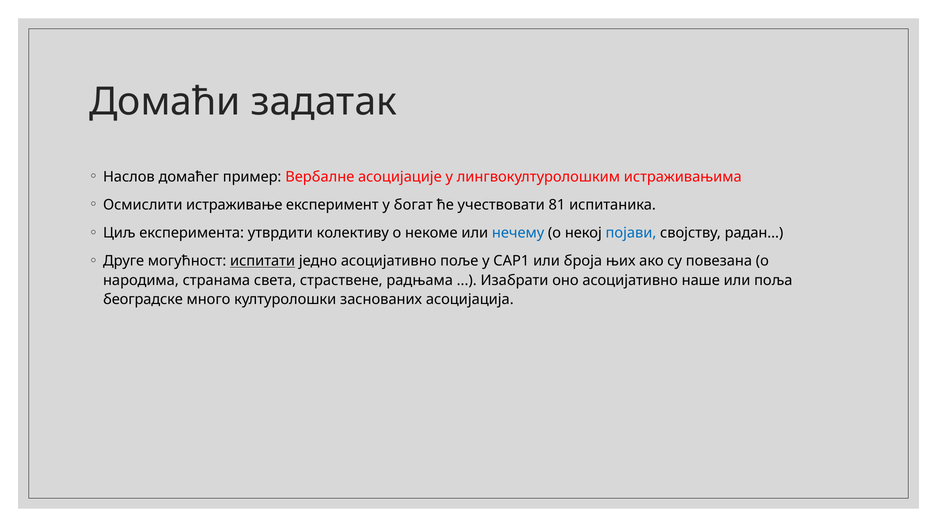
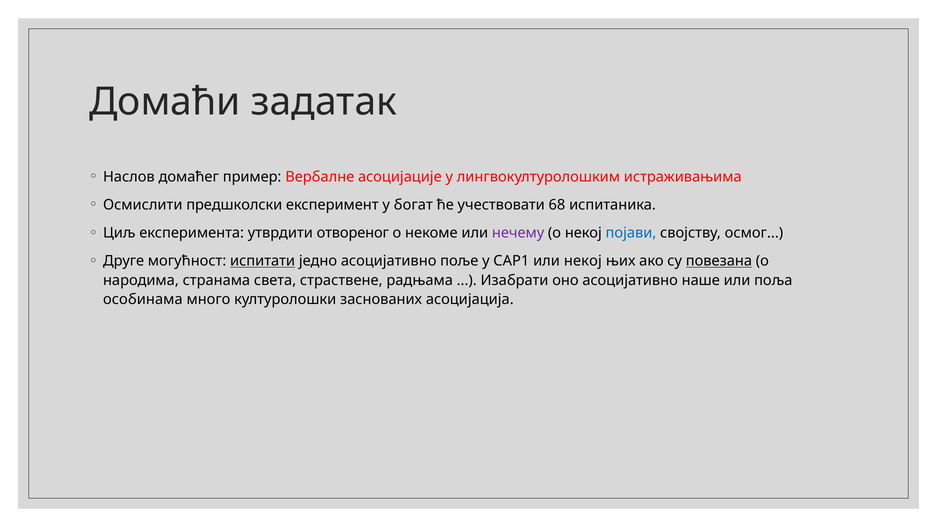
истраживање: истраживање -> предшколски
81: 81 -> 68
колективу: колективу -> отвореног
нечему colour: blue -> purple
радан: радан -> осмог
или броја: броја -> некој
повезана underline: none -> present
београдске: београдске -> особинама
